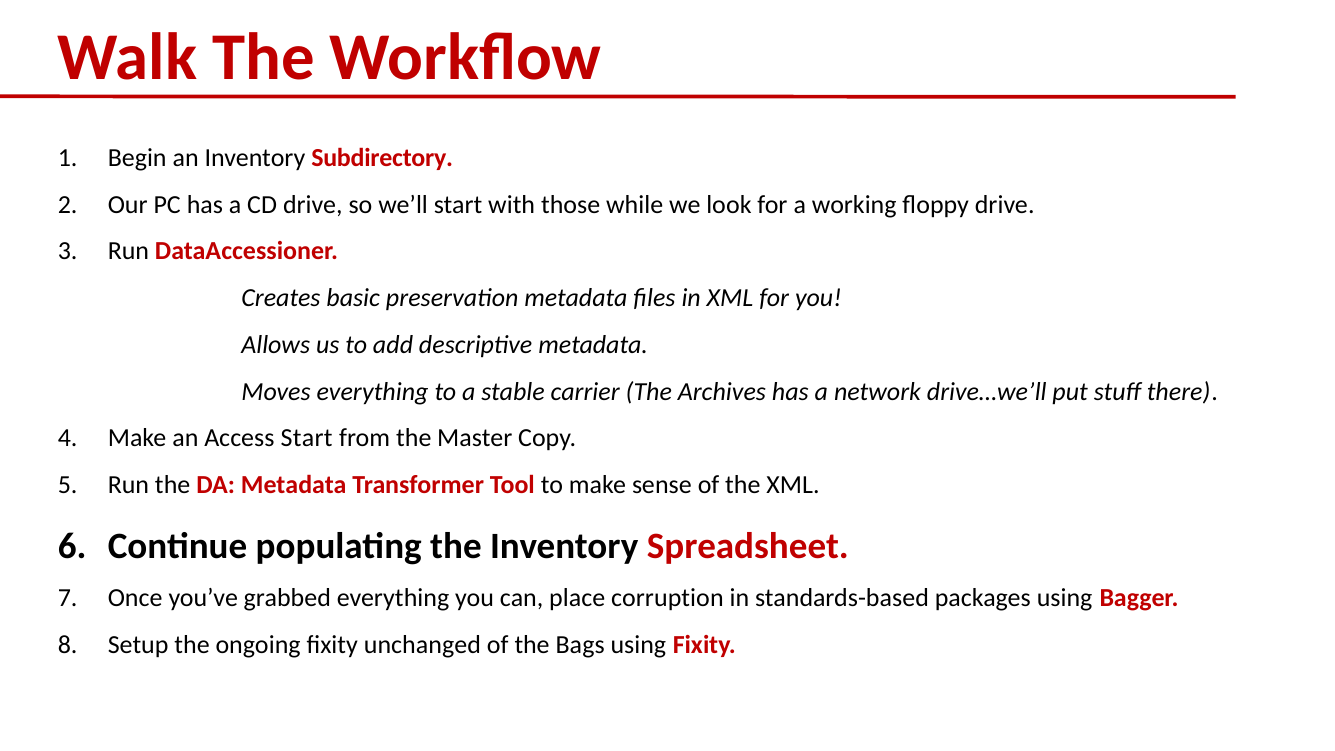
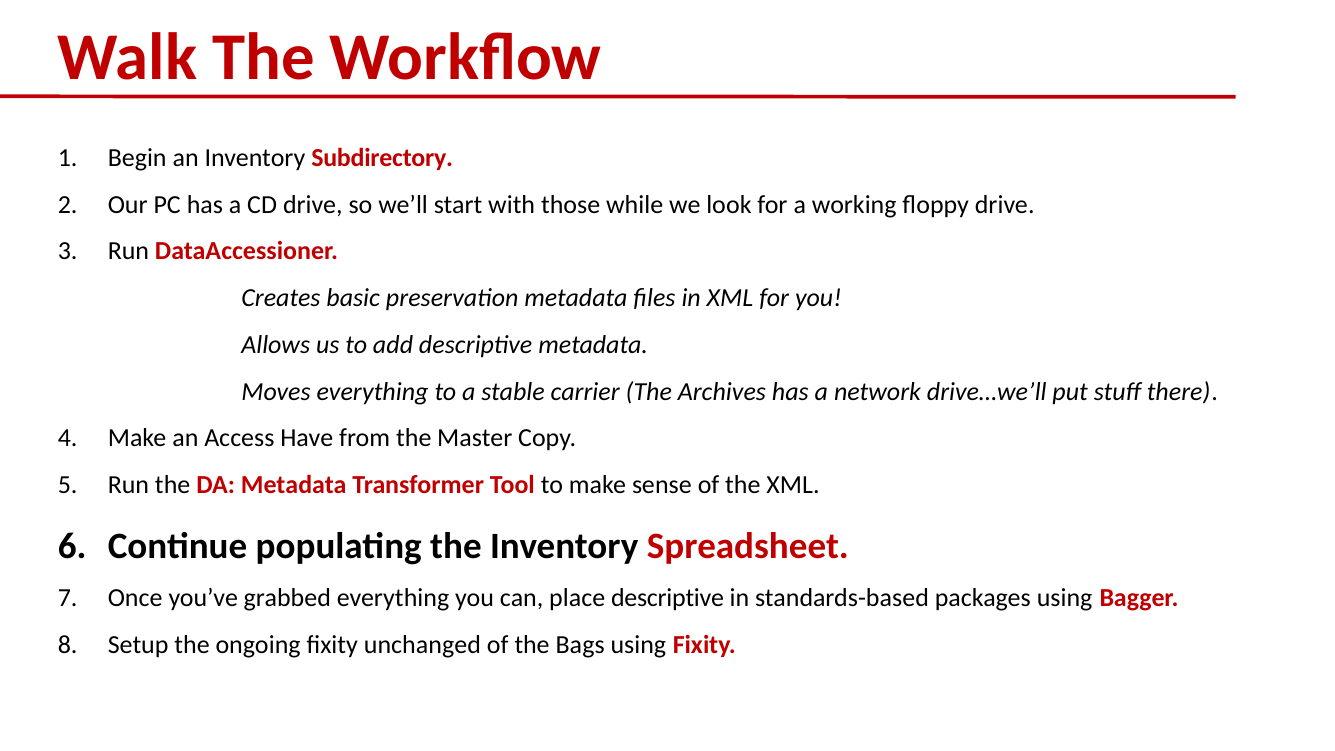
Access Start: Start -> Have
place corruption: corruption -> descriptive
